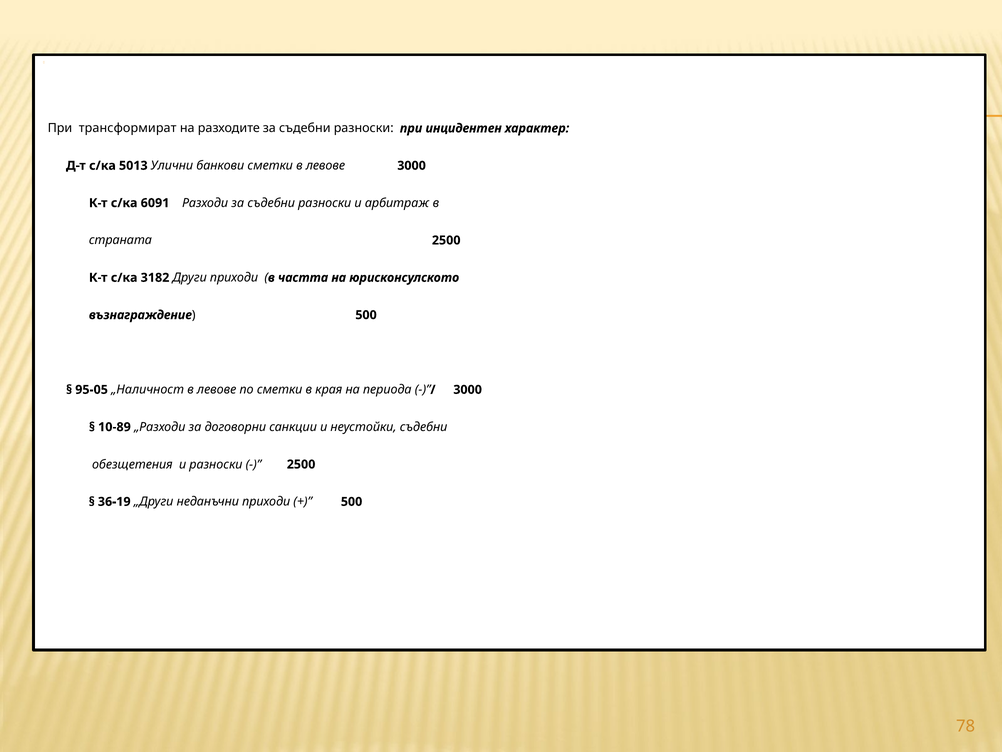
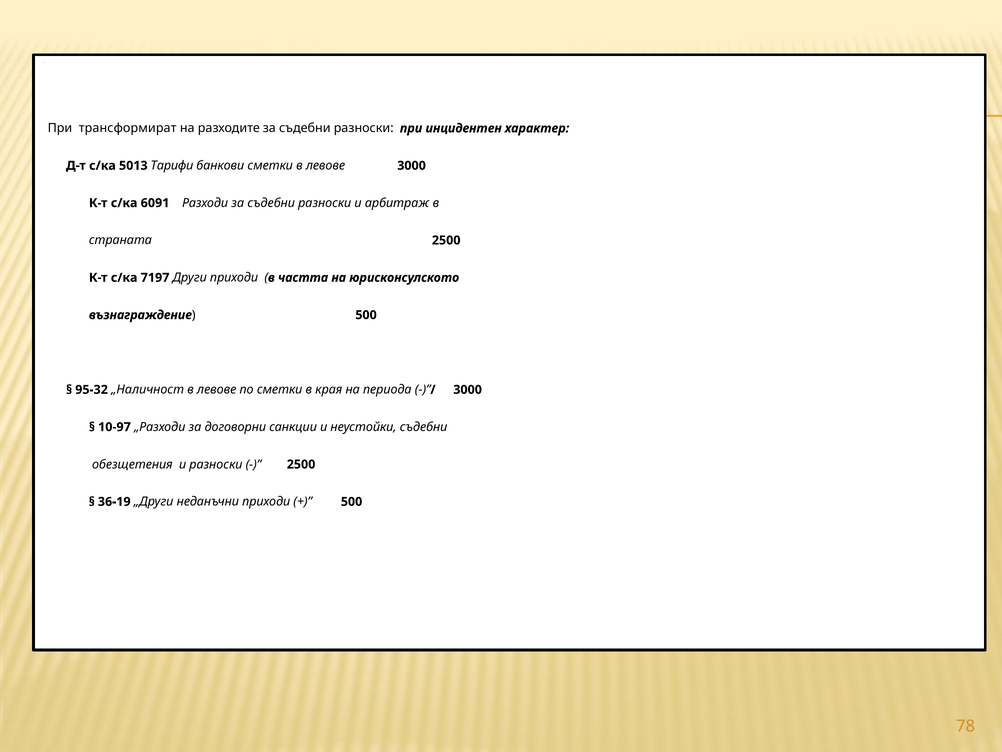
Улични: Улични -> Тарифи
3182: 3182 -> 7197
95-05: 95-05 -> 95-32
10-89: 10-89 -> 10-97
